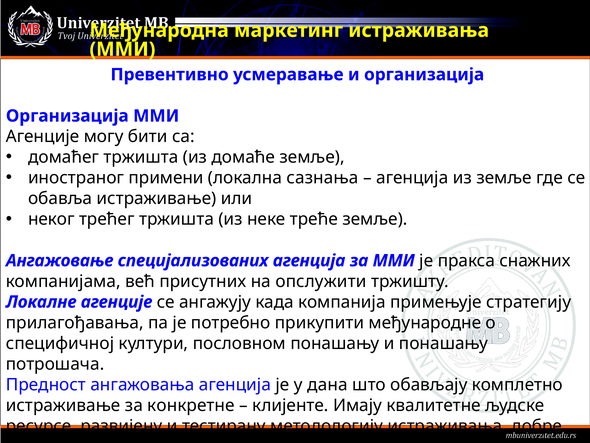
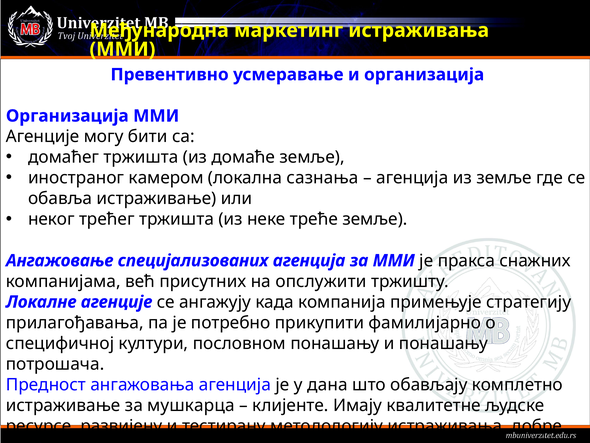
примени: примени -> камером
међународне: међународне -> фамилијарно
конкретне: конкретне -> мушкарца
